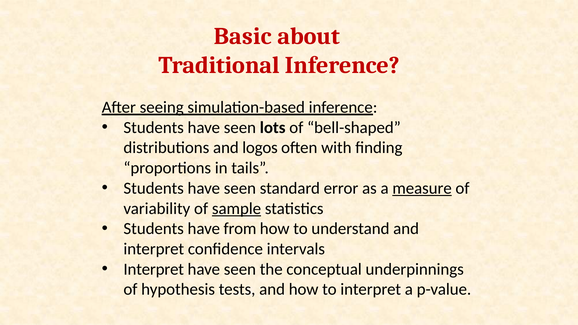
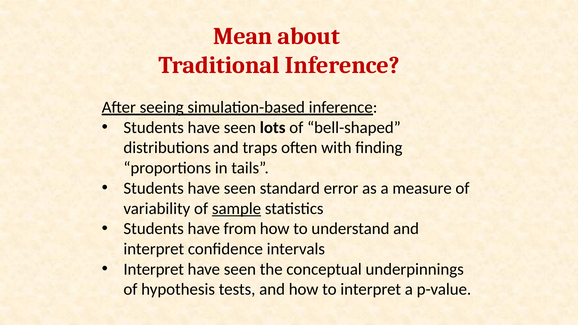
Basic: Basic -> Mean
logos: logos -> traps
measure underline: present -> none
